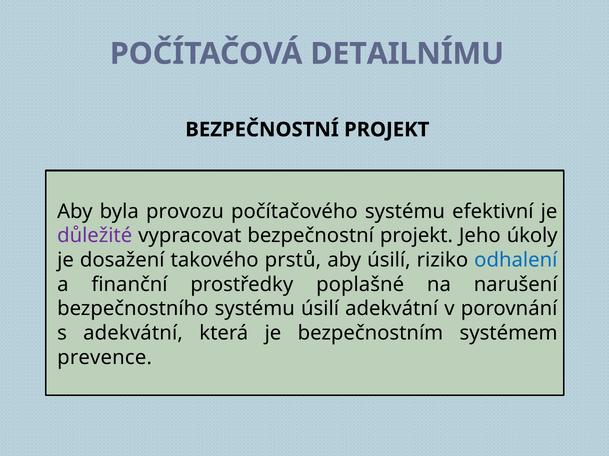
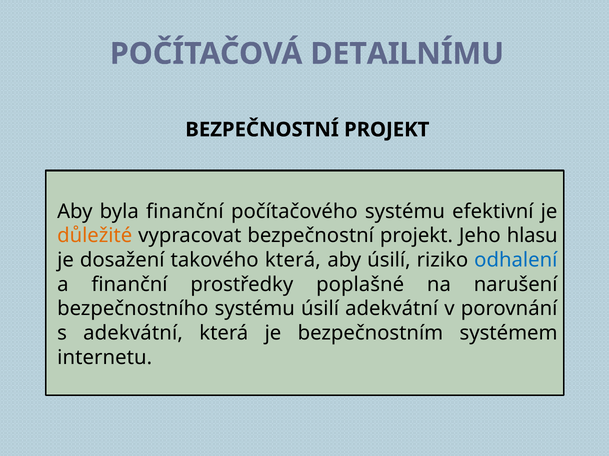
byla provozu: provozu -> finanční
důležité colour: purple -> orange
úkoly: úkoly -> hlasu
takového prstů: prstů -> která
prevence: prevence -> internetu
